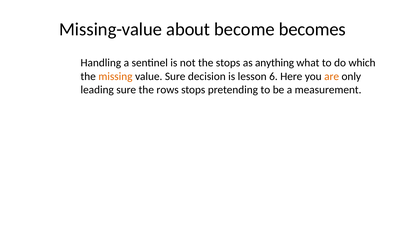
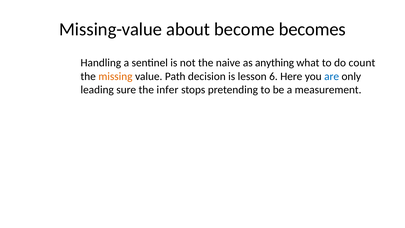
the stops: stops -> naive
which: which -> count
value Sure: Sure -> Path
are colour: orange -> blue
rows: rows -> infer
